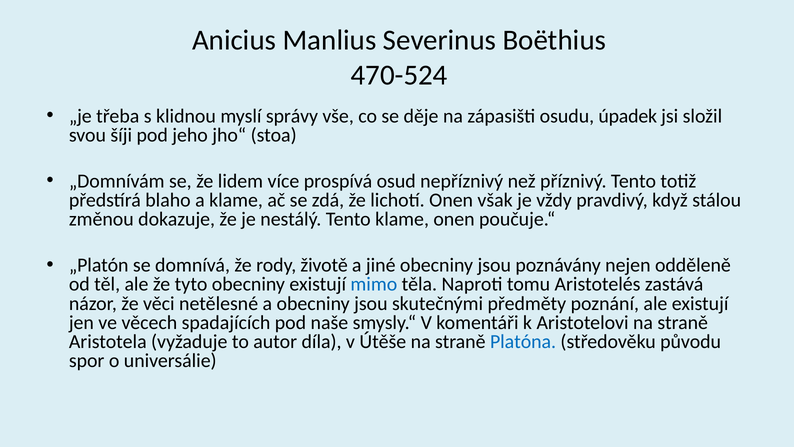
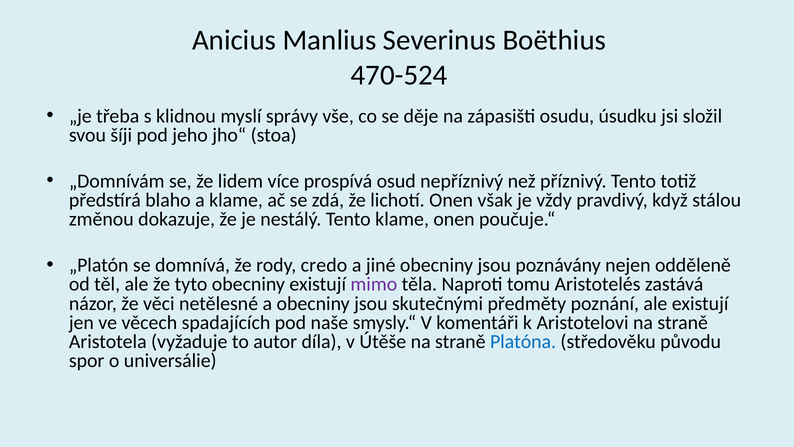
úpadek: úpadek -> úsudku
životě: životě -> credo
mimo colour: blue -> purple
